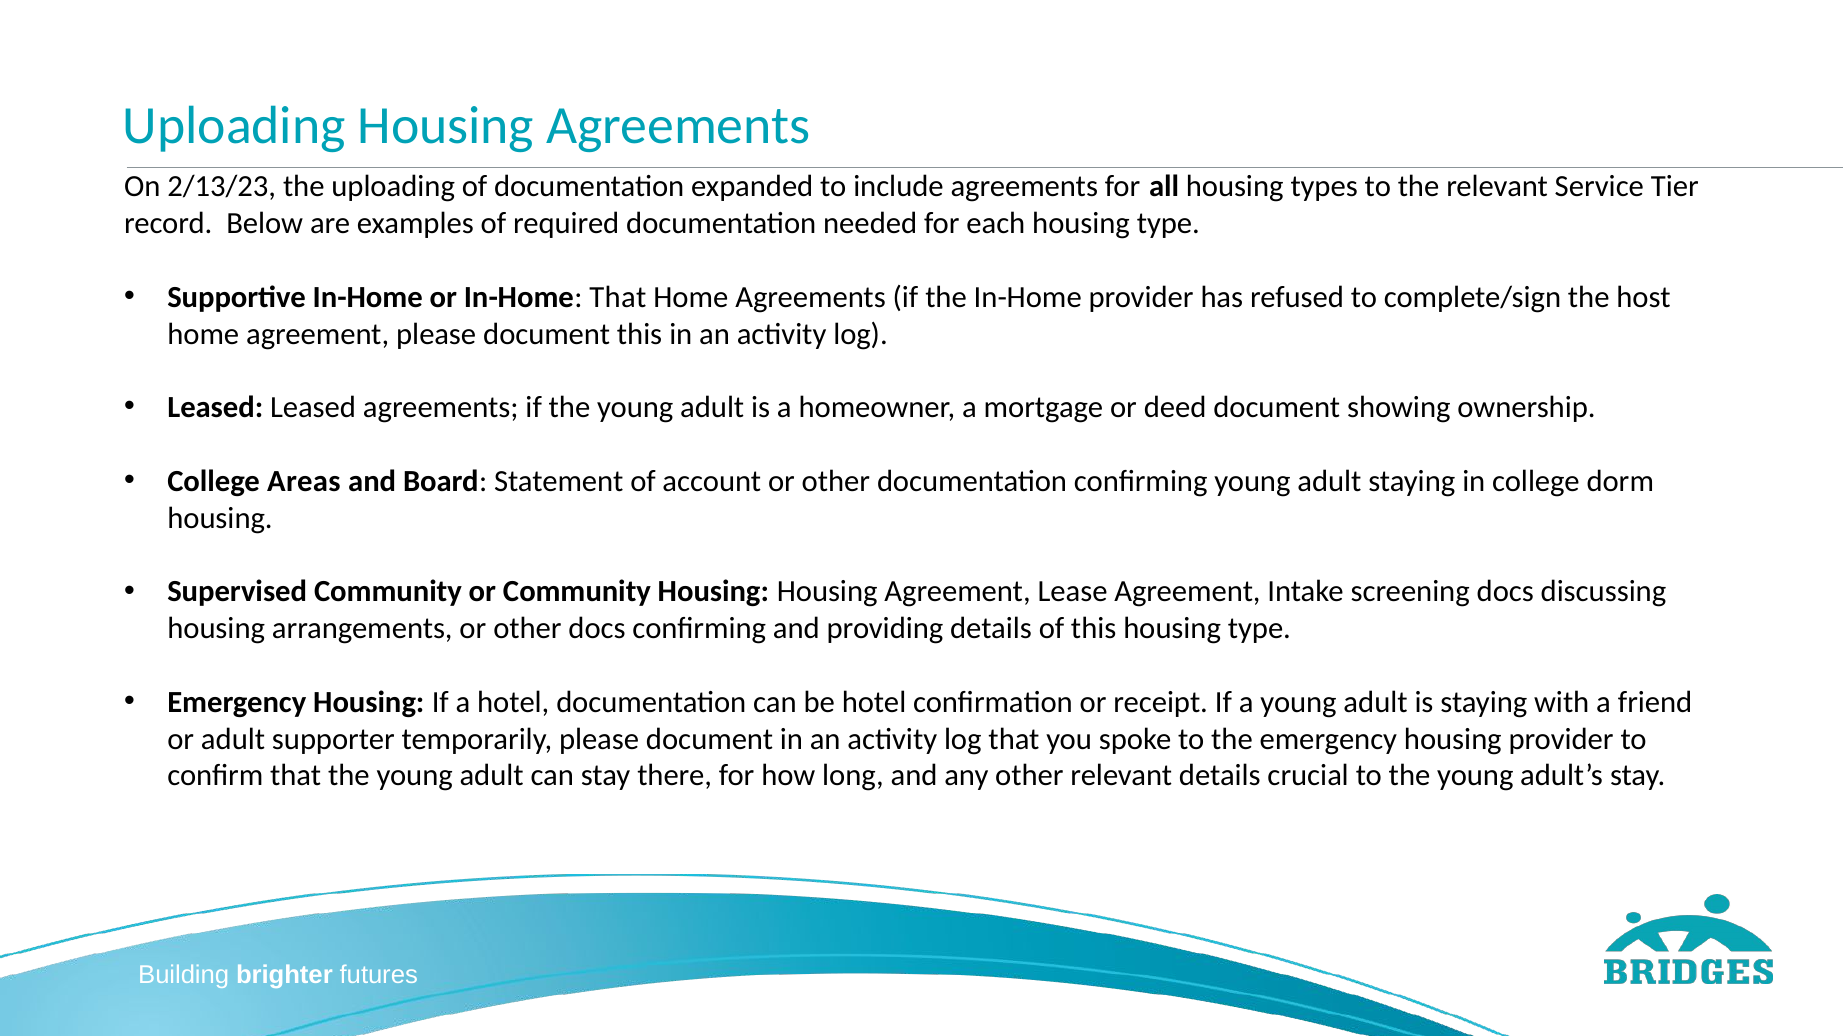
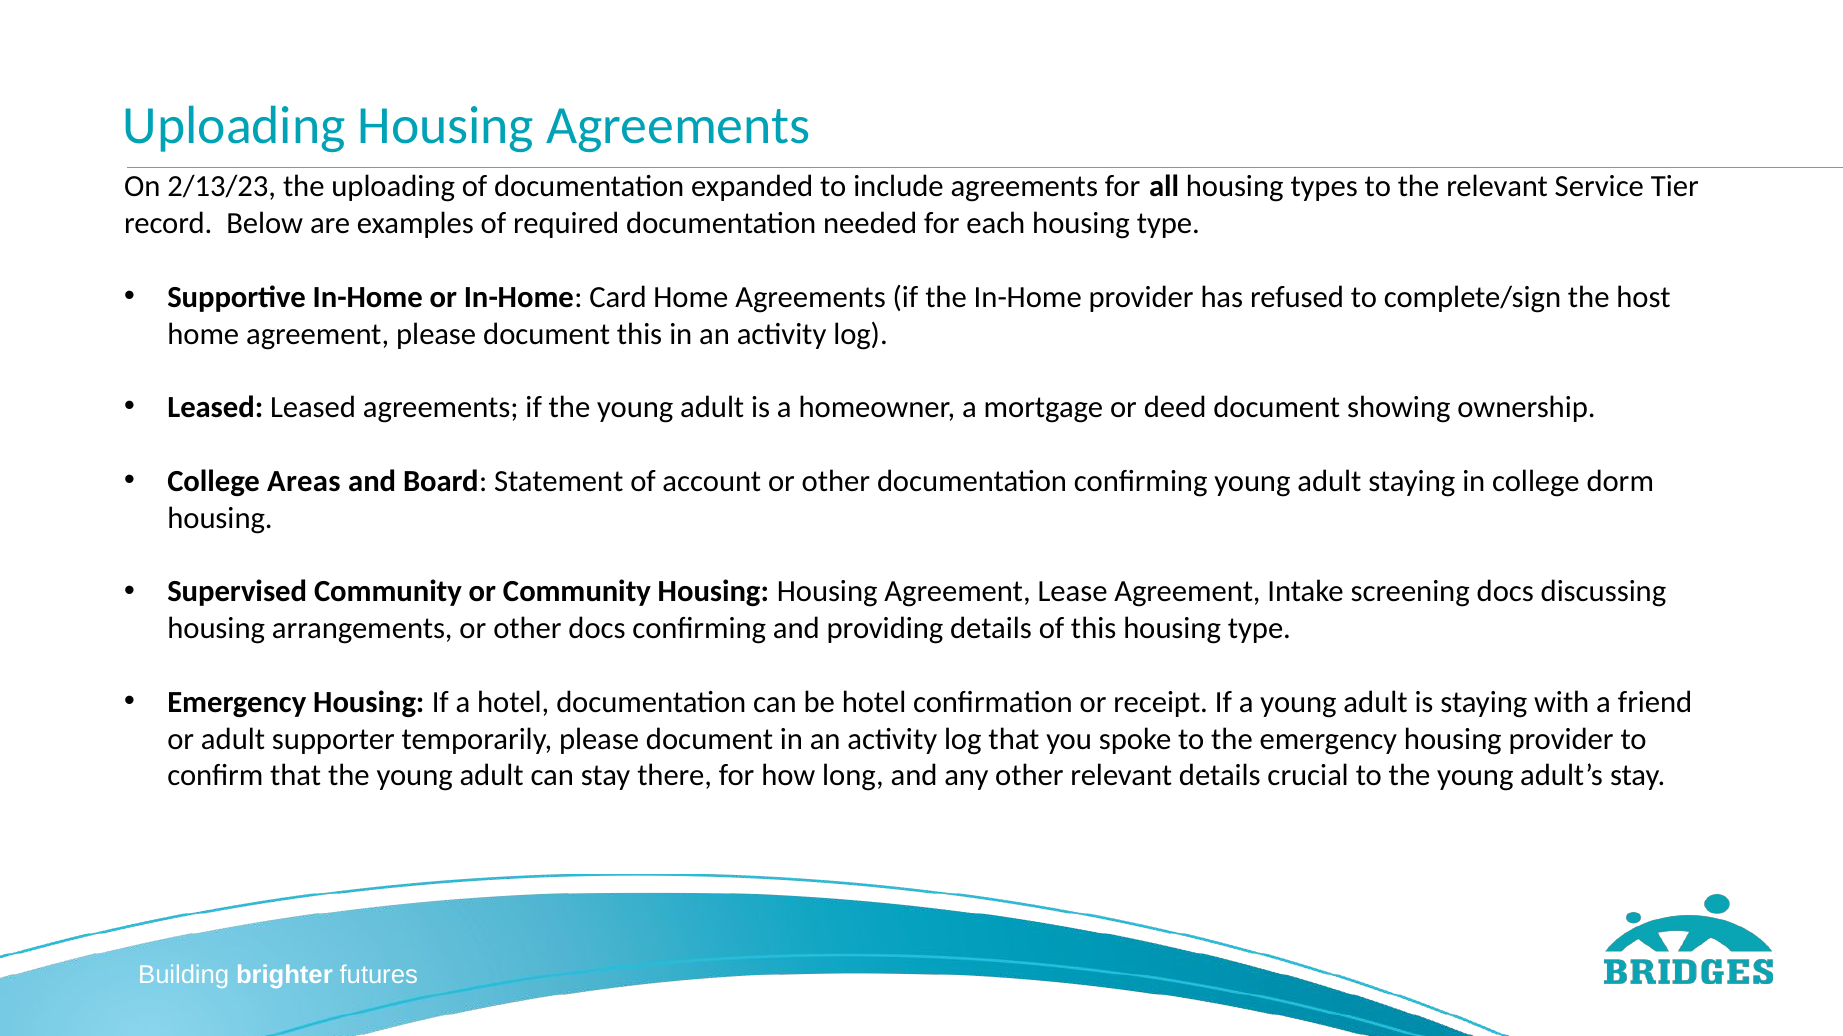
In-Home That: That -> Card
